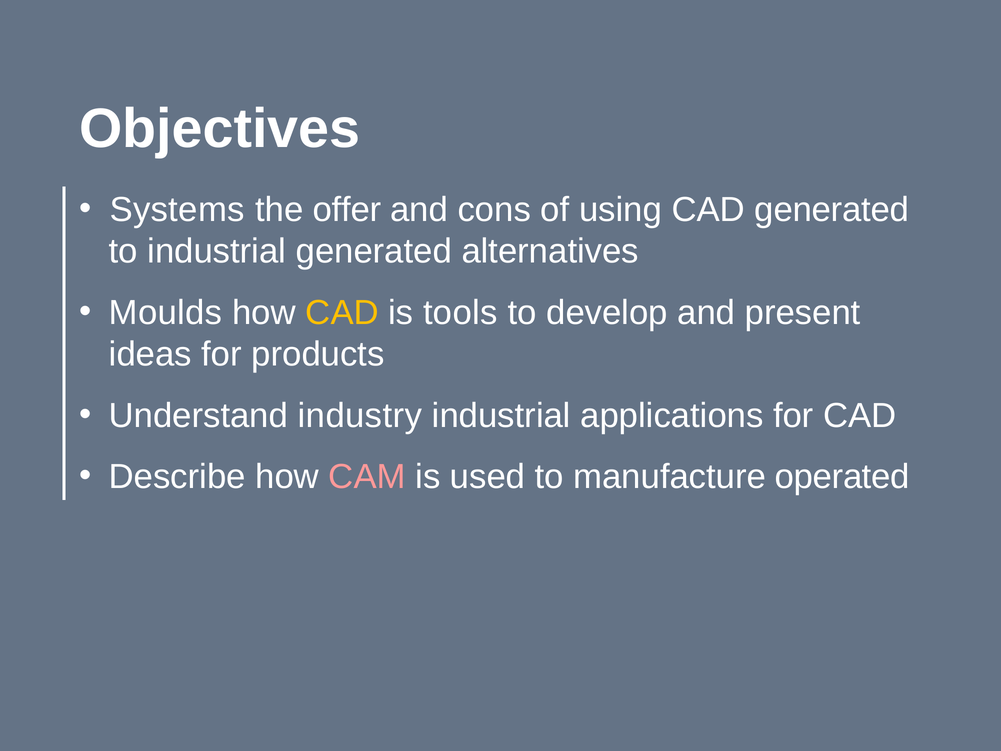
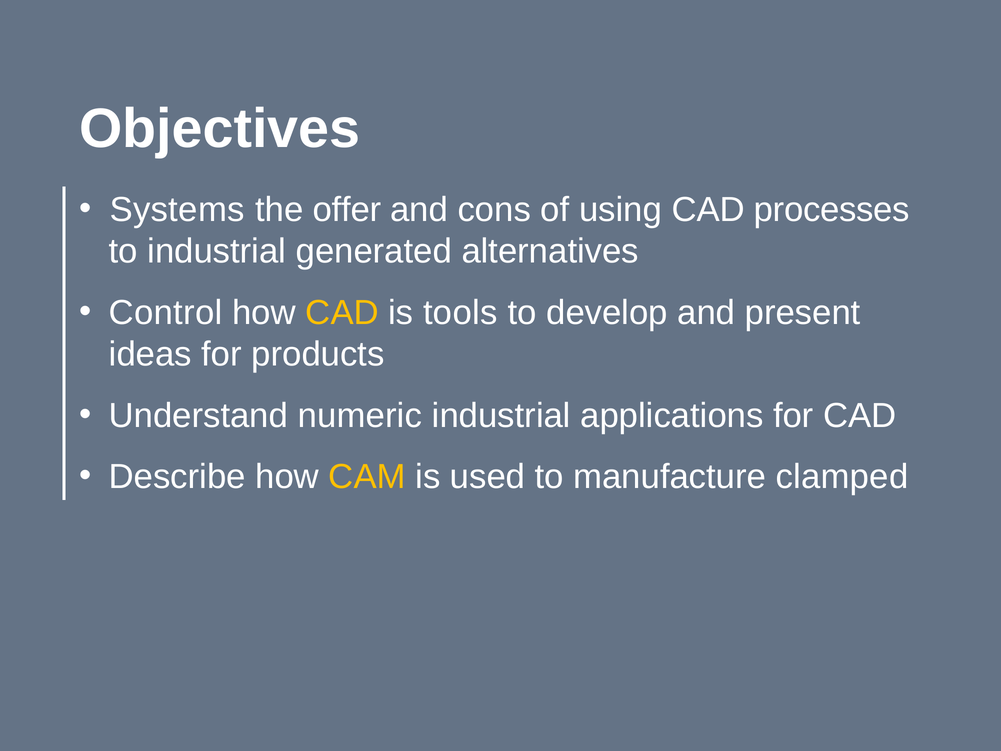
CAD generated: generated -> processes
Moulds: Moulds -> Control
industry: industry -> numeric
CAM colour: pink -> yellow
operated: operated -> clamped
